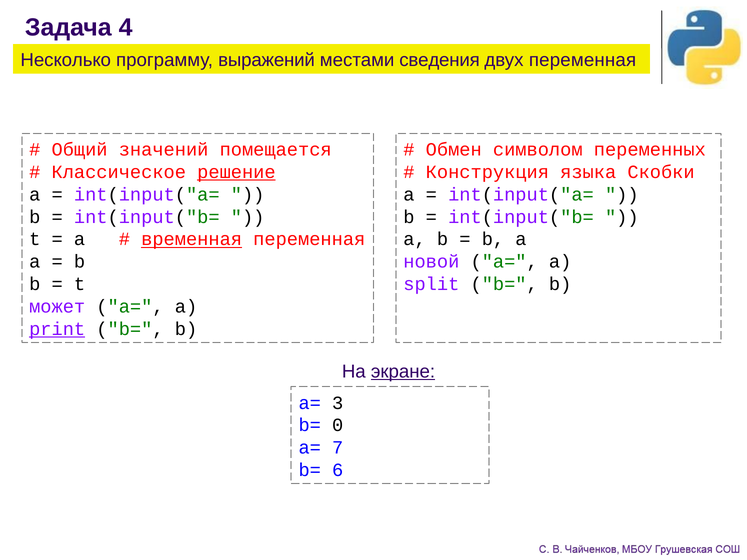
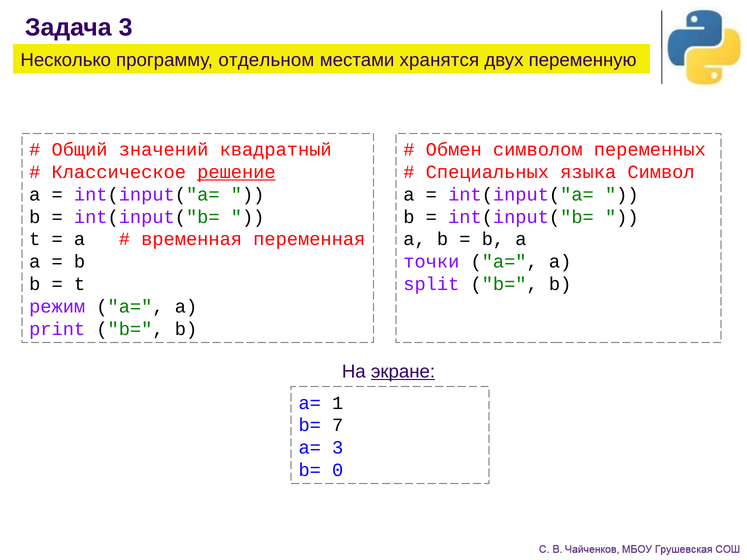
Задача 4: 4 -> 3
выражений: выражений -> отдельном
сведения: сведения -> хранятся
двух переменная: переменная -> переменную
помещается: помещается -> квадратный
Конструкция: Конструкция -> Специальных
Скобки: Скобки -> Символ
временная underline: present -> none
новой: новой -> точки
может: может -> режим
print underline: present -> none
3: 3 -> 1
0: 0 -> 7
a= 7: 7 -> 3
6: 6 -> 0
